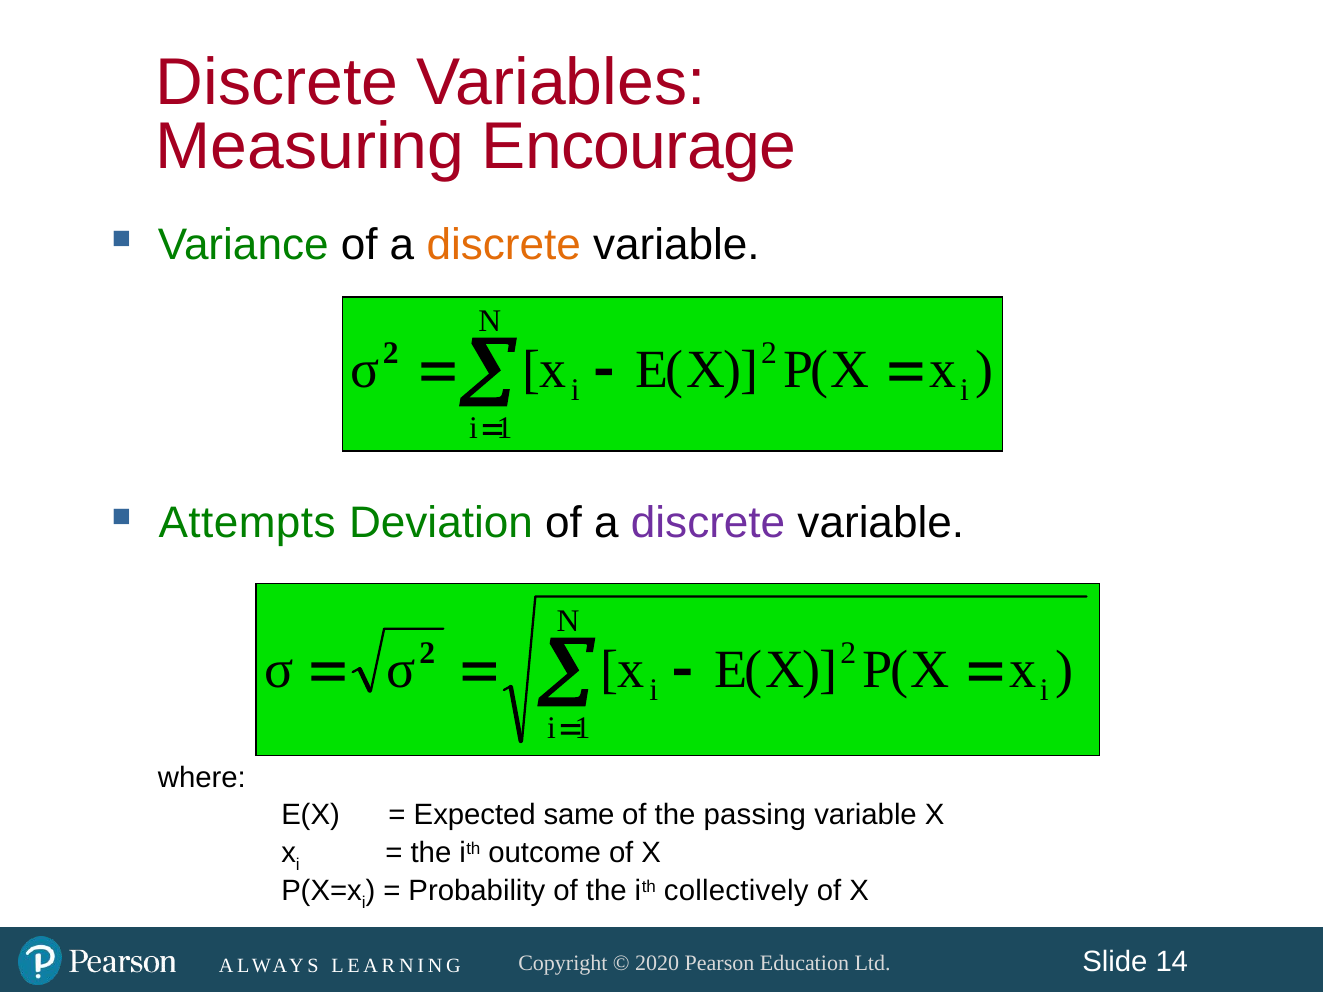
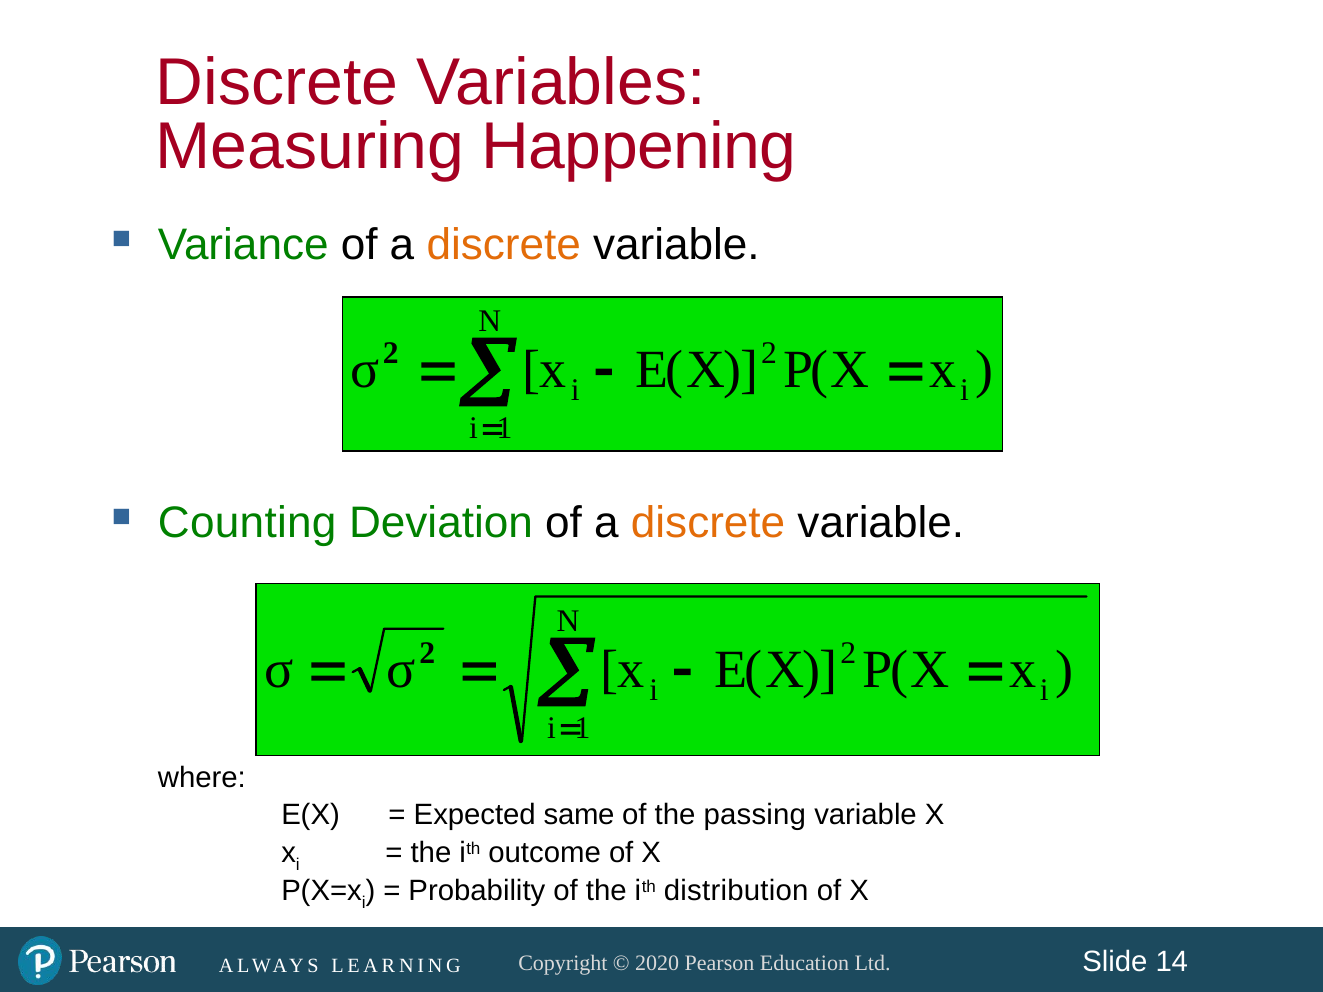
Encourage: Encourage -> Happening
Attempts: Attempts -> Counting
discrete at (708, 523) colour: purple -> orange
collectively: collectively -> distribution
